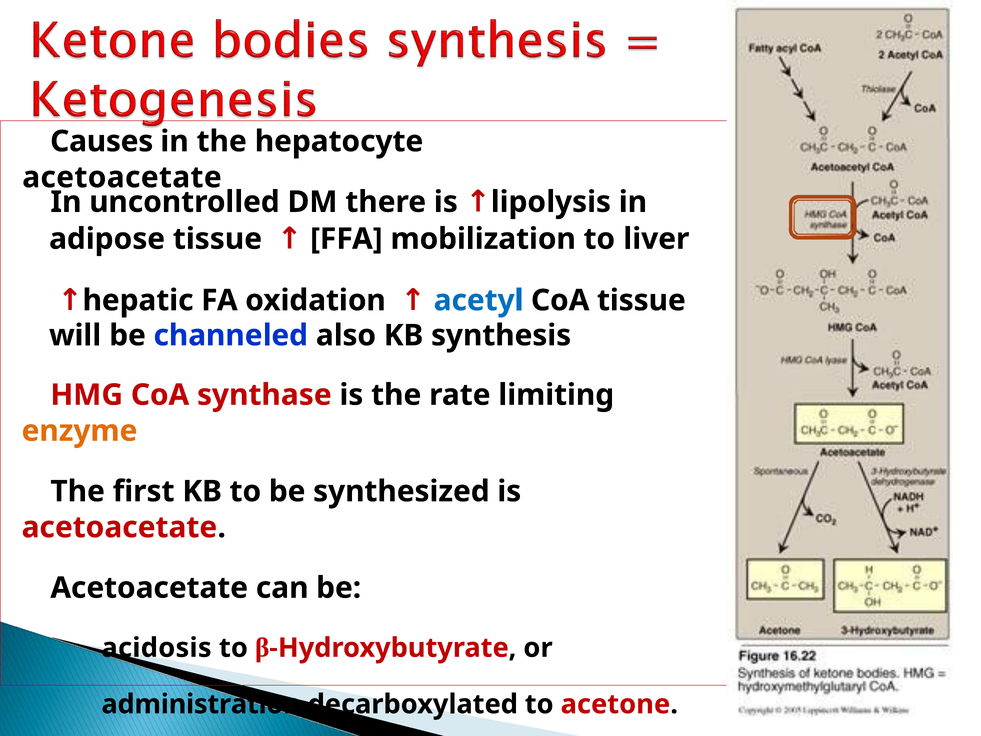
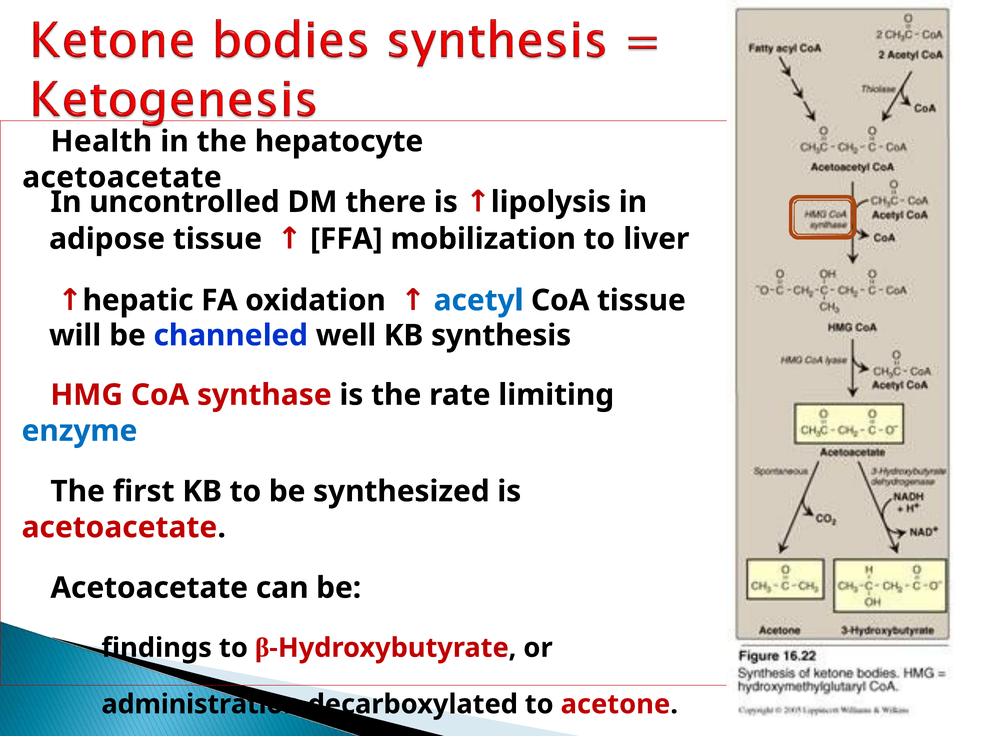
Causes: Causes -> Health
also: also -> well
enzyme colour: orange -> blue
acidosis: acidosis -> findings
